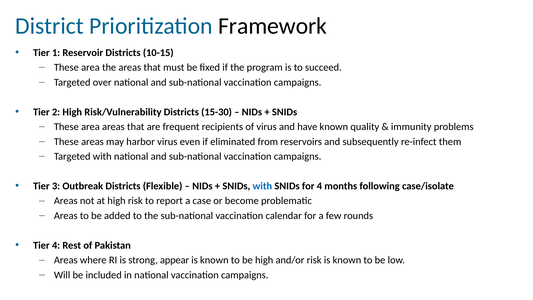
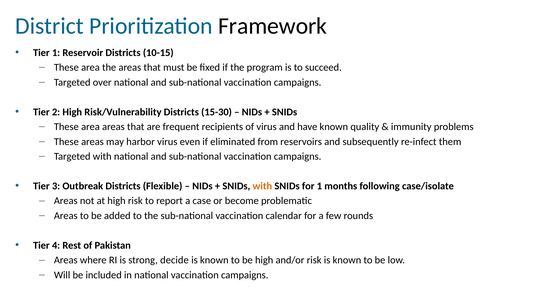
with at (262, 186) colour: blue -> orange
for 4: 4 -> 1
appear: appear -> decide
